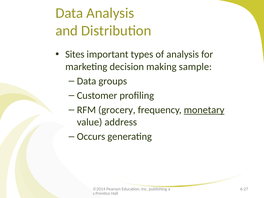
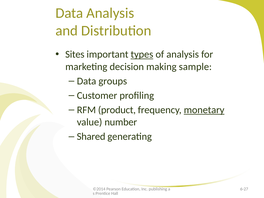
types underline: none -> present
grocery: grocery -> product
address: address -> number
Occurs: Occurs -> Shared
